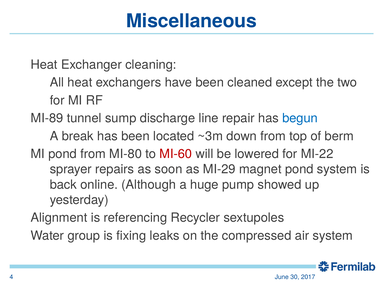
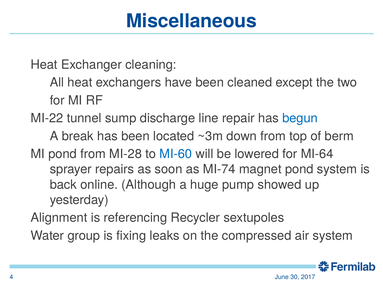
MI-89: MI-89 -> MI-22
MI-80: MI-80 -> MI-28
MI-60 colour: red -> blue
MI-22: MI-22 -> MI-64
MI-29: MI-29 -> MI-74
